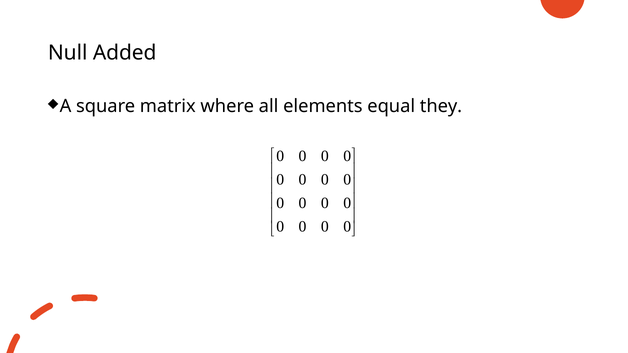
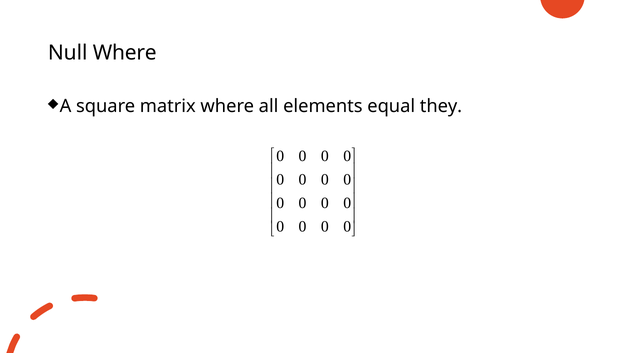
Null Added: Added -> Where
